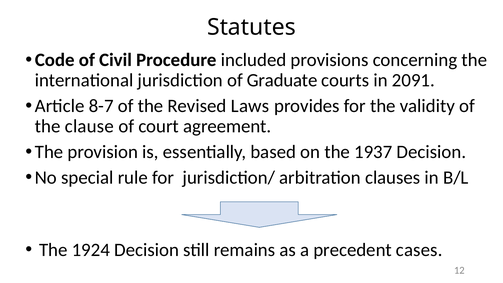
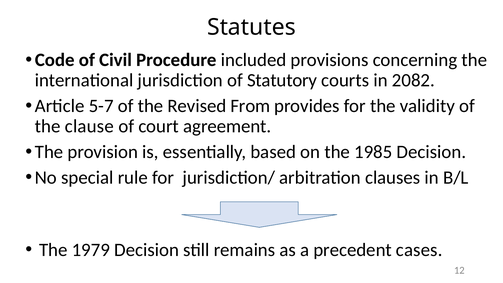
Graduate: Graduate -> Statutory
2091: 2091 -> 2082
8-7: 8-7 -> 5-7
Laws: Laws -> From
1937: 1937 -> 1985
1924: 1924 -> 1979
